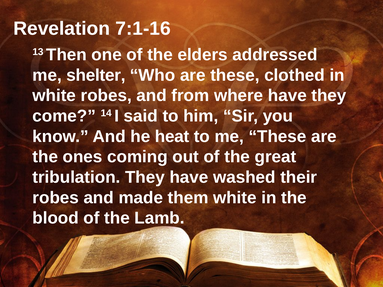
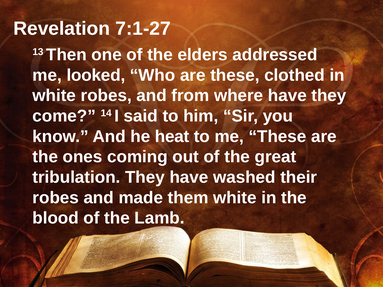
7:1-16: 7:1-16 -> 7:1-27
shelter: shelter -> looked
